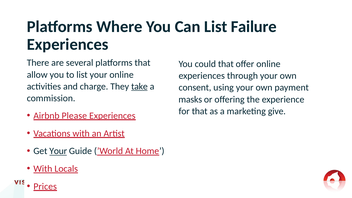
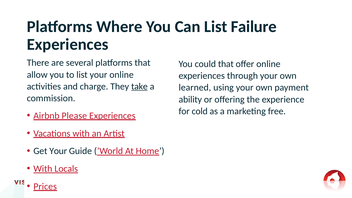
consent: consent -> learned
masks: masks -> ability
for that: that -> cold
give: give -> free
Your at (58, 151) underline: present -> none
